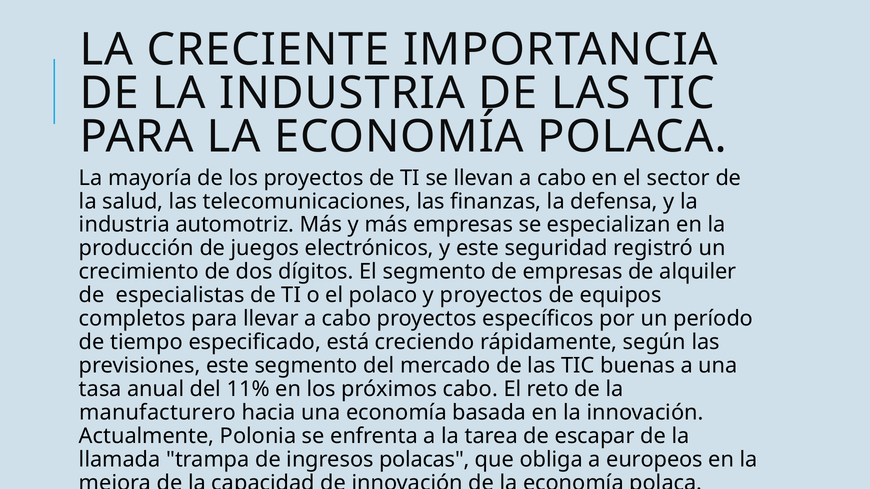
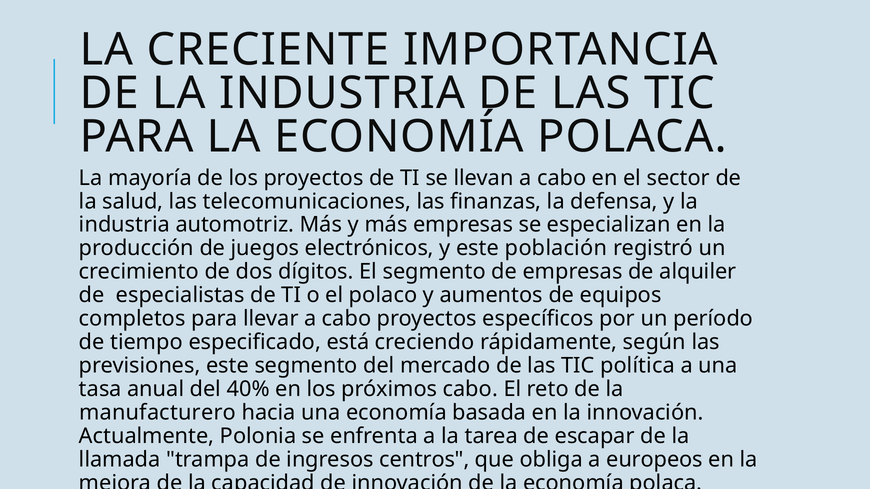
seguridad: seguridad -> población
y proyectos: proyectos -> aumentos
buenas: buenas -> política
11%: 11% -> 40%
polacas: polacas -> centros
